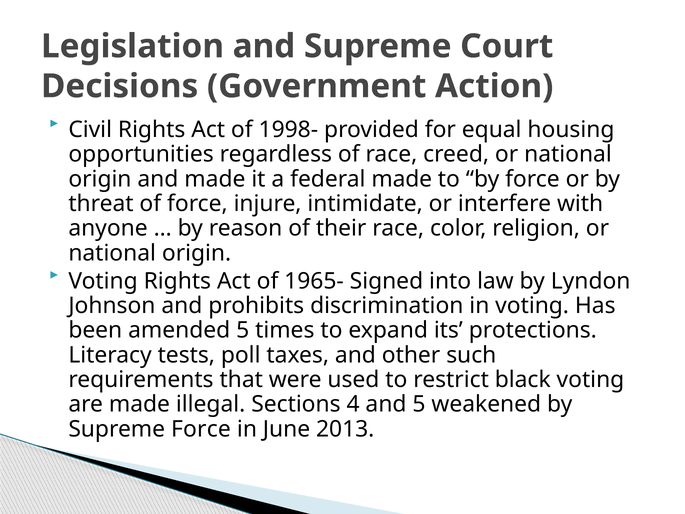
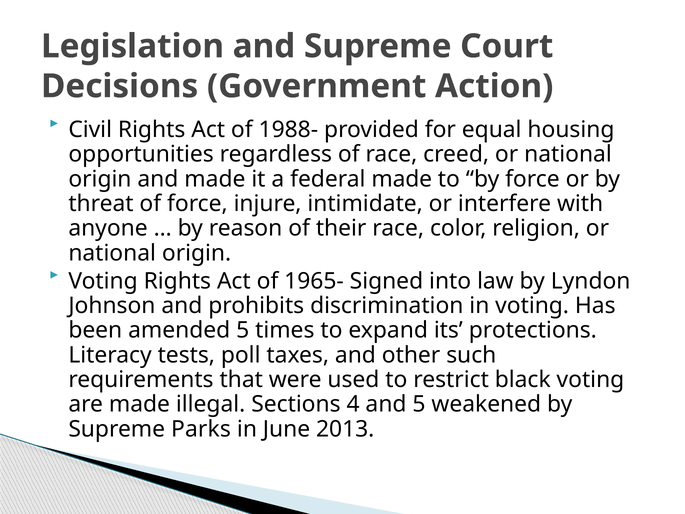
1998-: 1998- -> 1988-
Supreme Force: Force -> Parks
